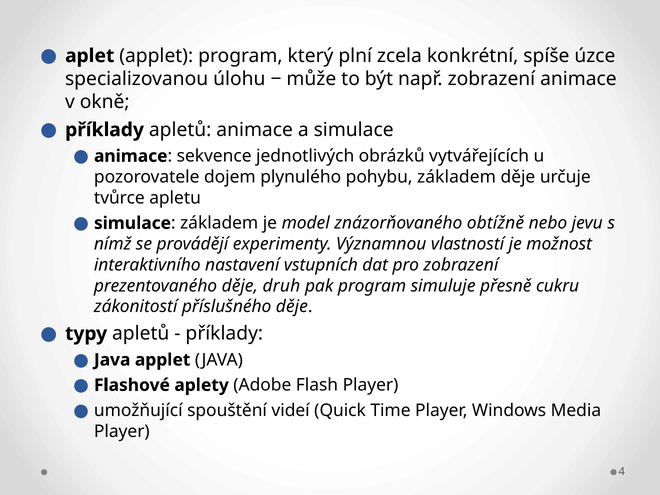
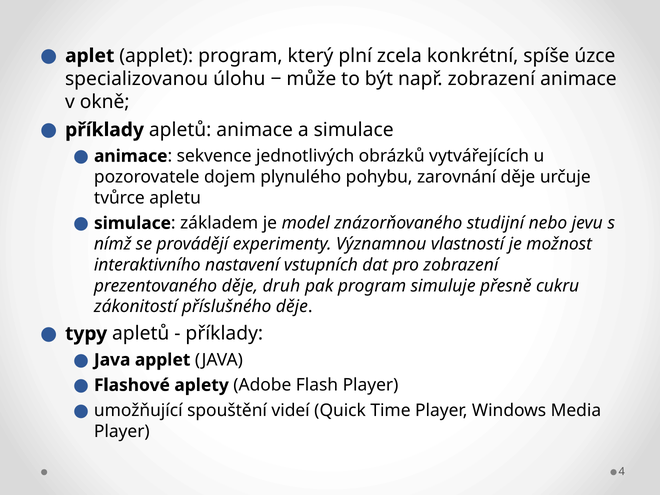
pohybu základem: základem -> zarovnání
obtížně: obtížně -> studijní
